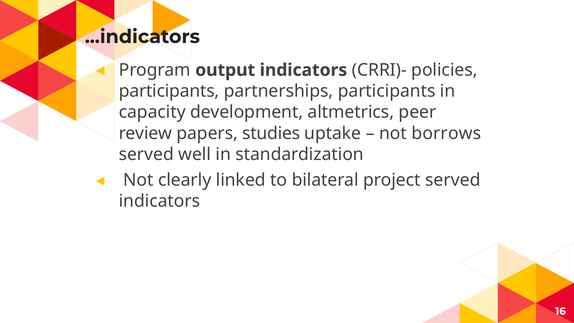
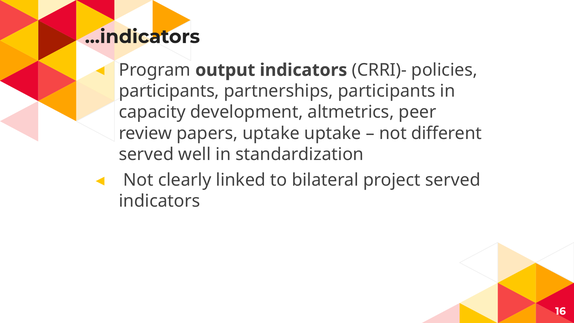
papers studies: studies -> uptake
borrows: borrows -> different
